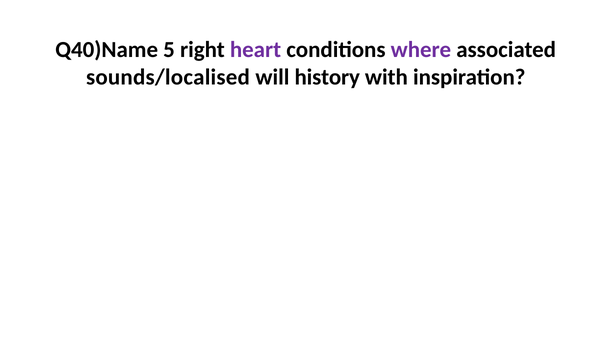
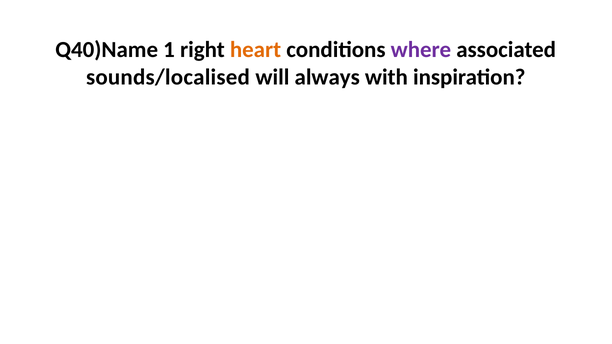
5: 5 -> 1
heart colour: purple -> orange
history: history -> always
